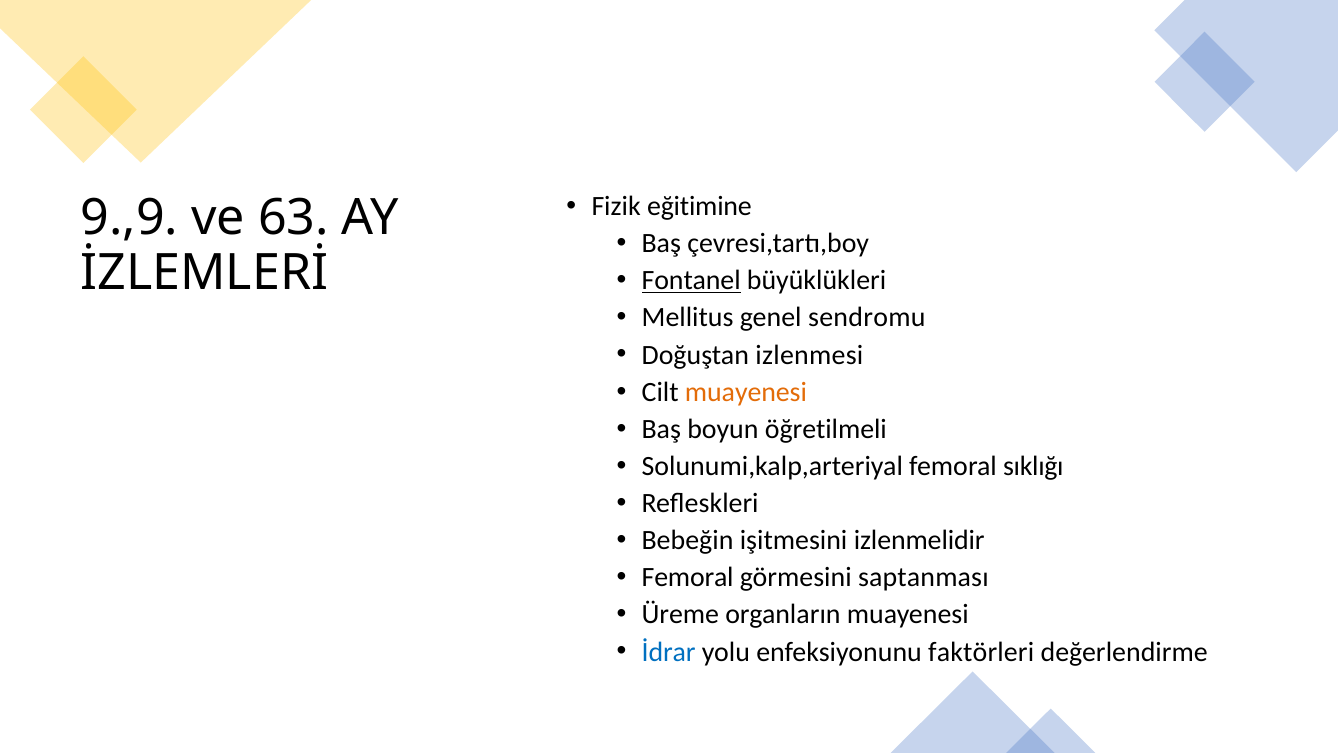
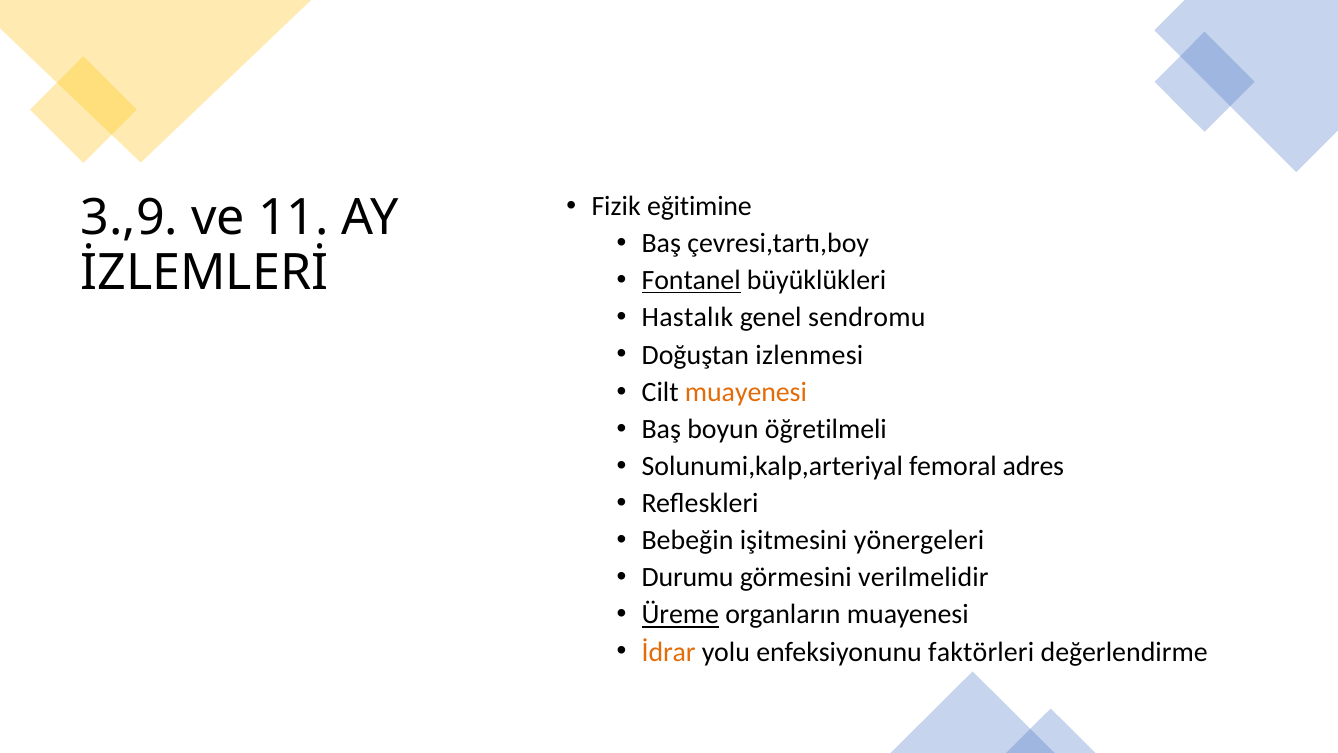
9.,9: 9.,9 -> 3.,9
63: 63 -> 11
Mellitus: Mellitus -> Hastalık
sıklığı: sıklığı -> adres
izlenmelidir: izlenmelidir -> yönergeleri
Femoral at (688, 577): Femoral -> Durumu
saptanması: saptanması -> verilmelidir
Üreme underline: none -> present
İdrar colour: blue -> orange
